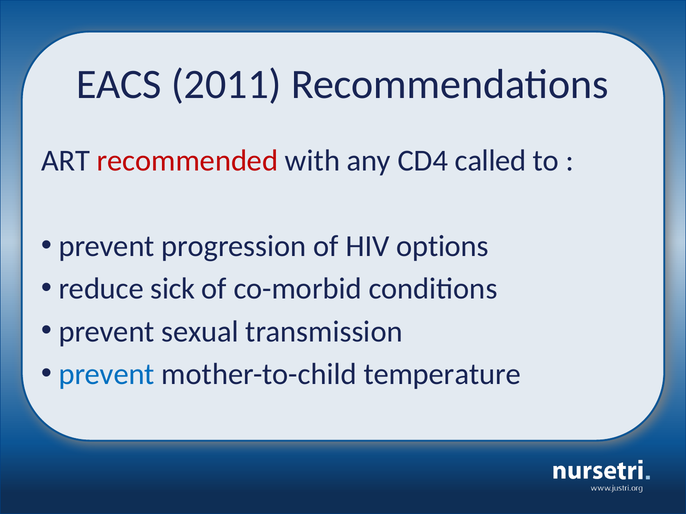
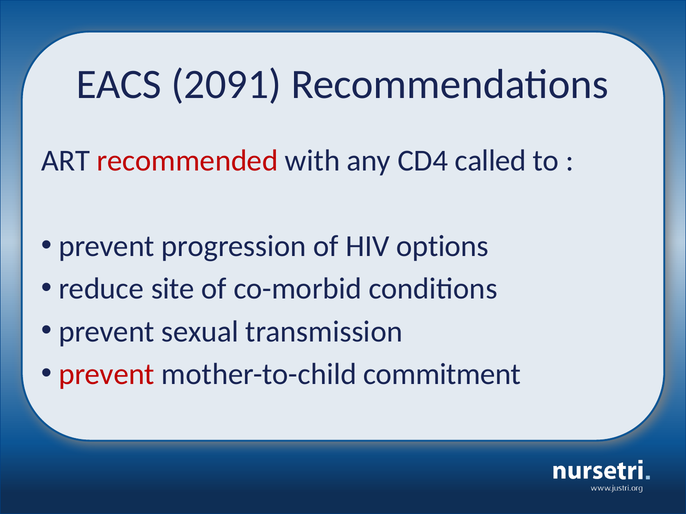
2011: 2011 -> 2091
sick: sick -> site
prevent at (107, 375) colour: blue -> red
temperature: temperature -> commitment
